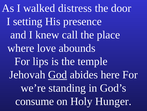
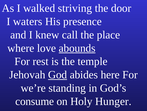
distress: distress -> striving
setting: setting -> waters
abounds underline: none -> present
lips: lips -> rest
